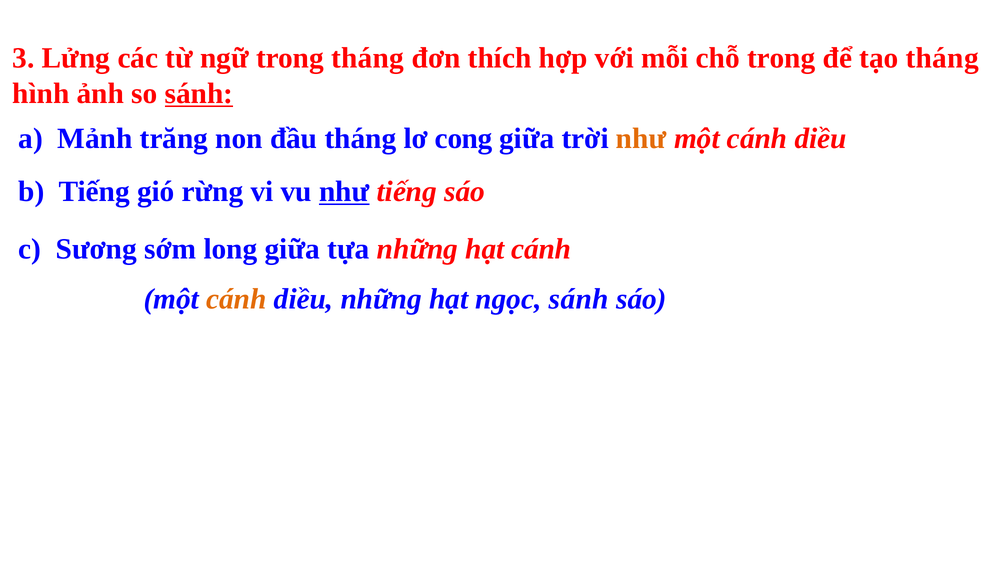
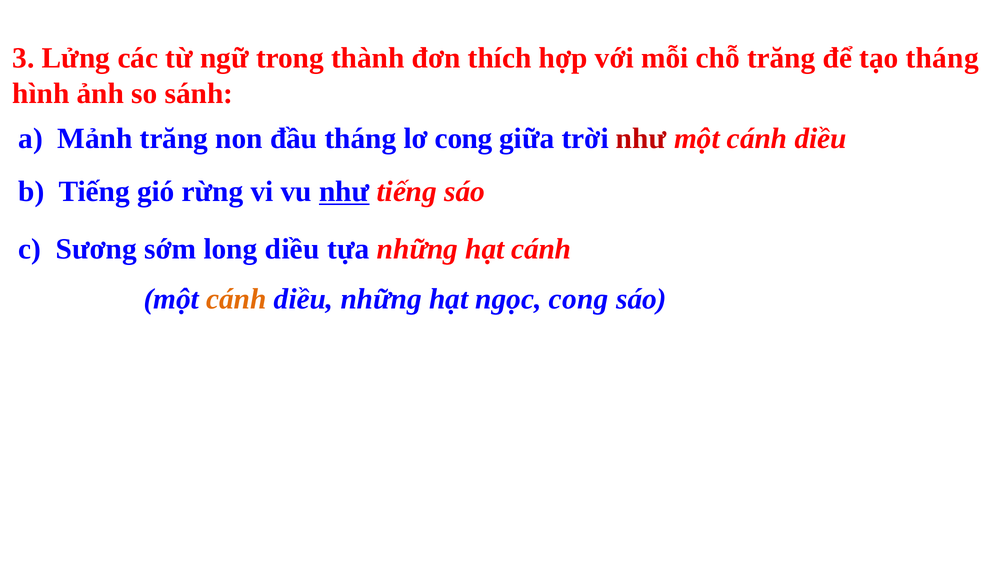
trong tháng: tháng -> thành
chỗ trong: trong -> trăng
sánh at (199, 93) underline: present -> none
như at (641, 139) colour: orange -> red
long giữa: giữa -> diều
ngọc sánh: sánh -> cong
